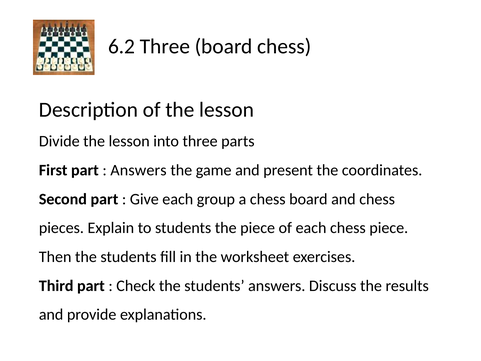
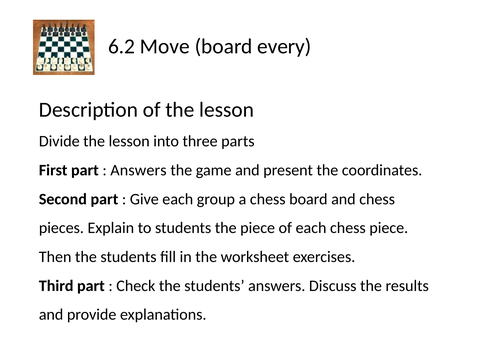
Three at (165, 46): Three -> Move
board chess: chess -> every
